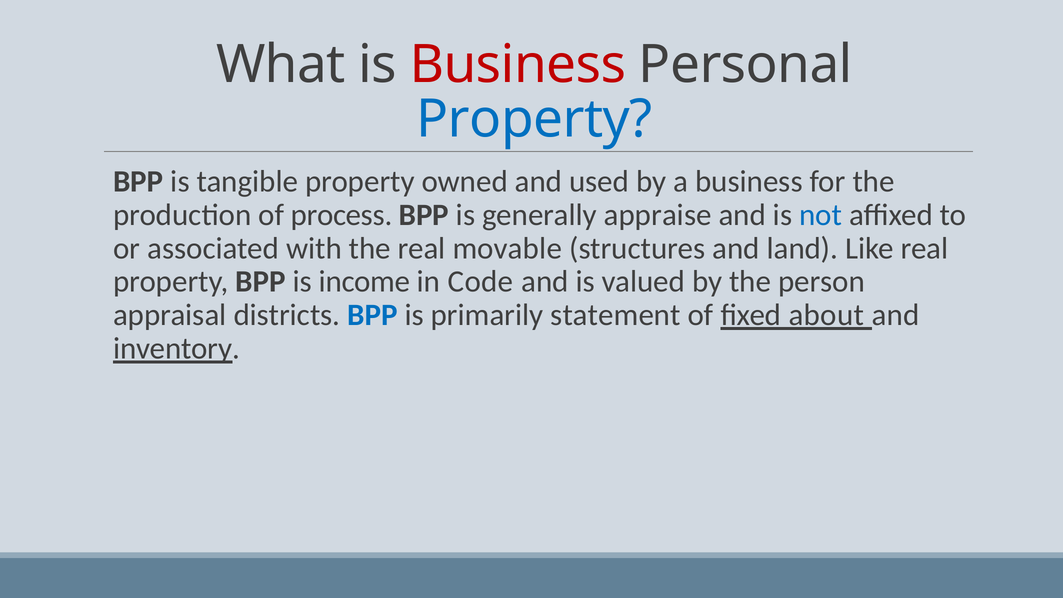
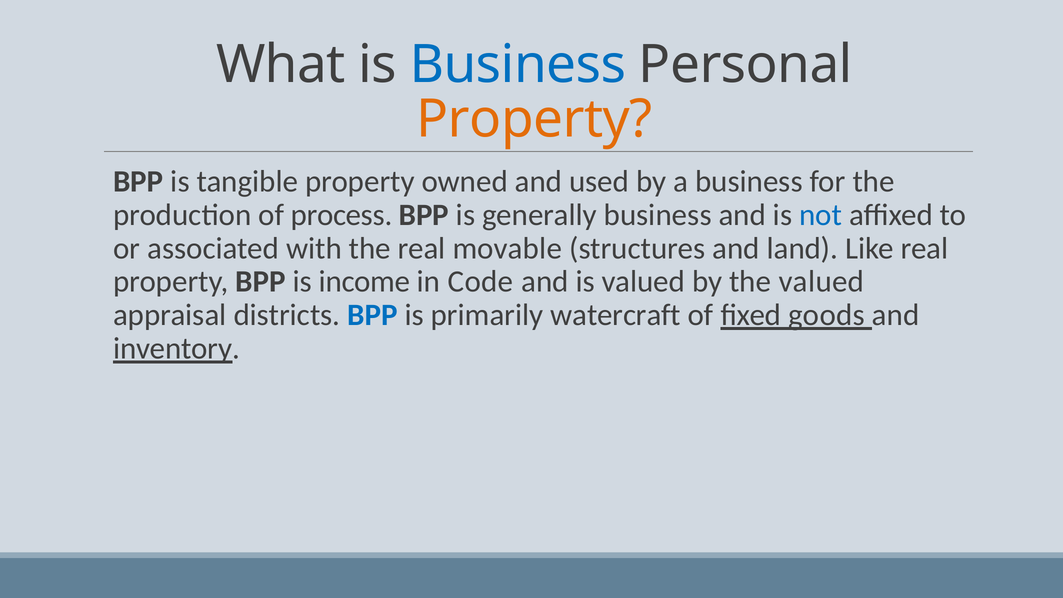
Business at (518, 65) colour: red -> blue
Property at (534, 119) colour: blue -> orange
generally appraise: appraise -> business
the person: person -> valued
statement: statement -> watercraft
about: about -> goods
